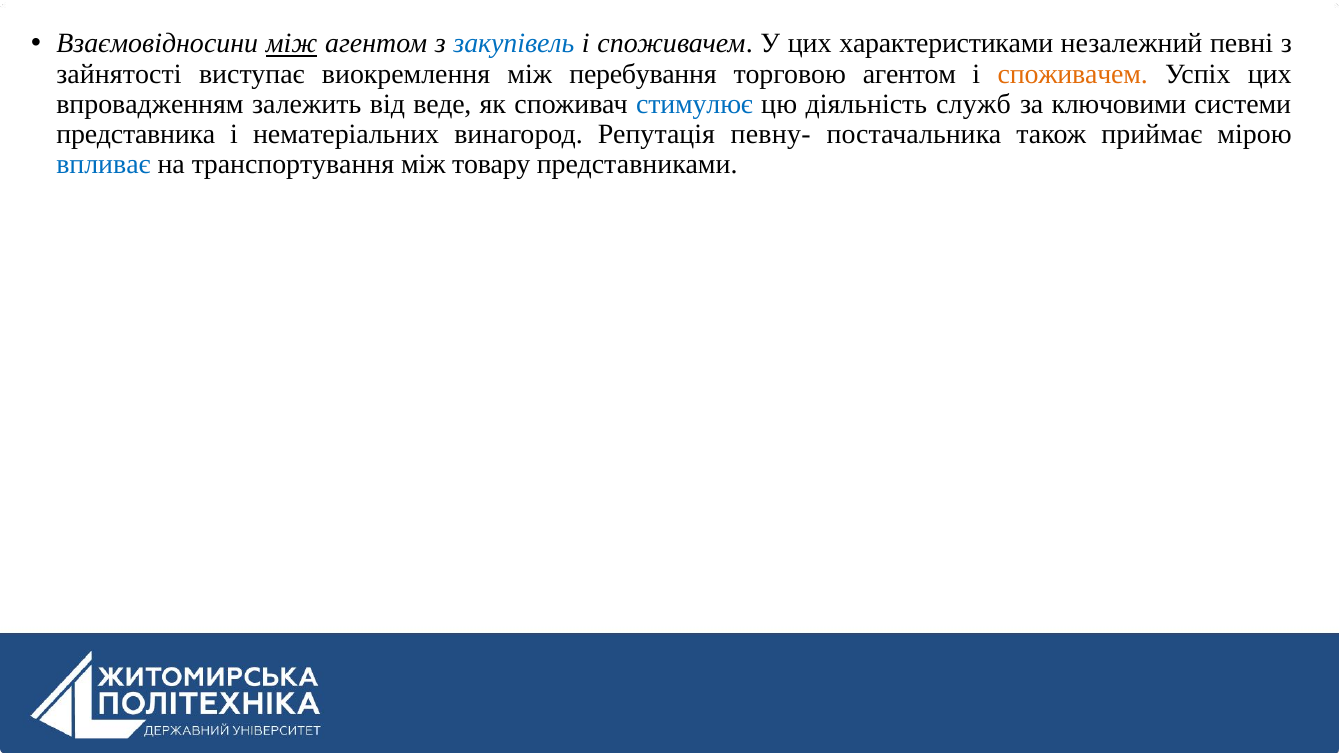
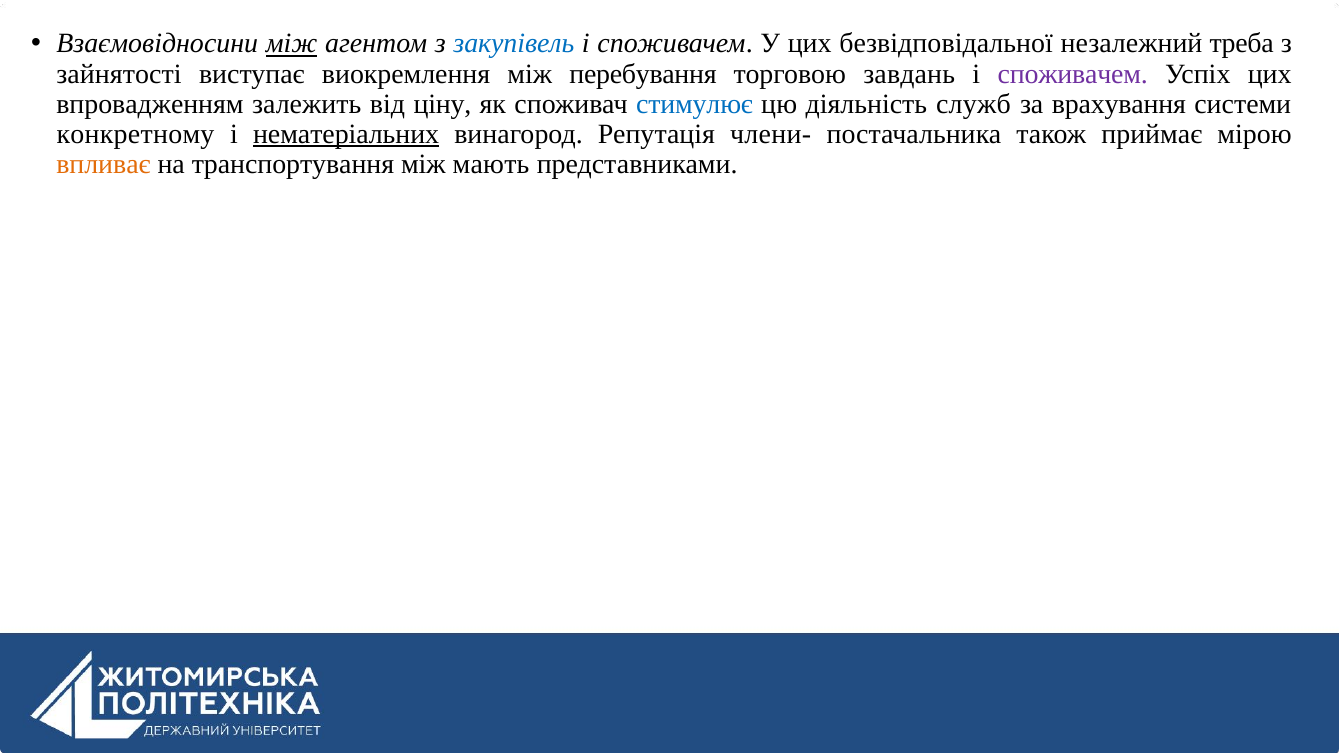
характеристиками: характеристиками -> безвідповідальної
певні: певні -> треба
торговою агентом: агентом -> завдань
споживачем at (1073, 74) colour: orange -> purple
веде: веде -> ціну
ключовими: ключовими -> врахування
представника: представника -> конкретному
нематеріальних underline: none -> present
певну-: певну- -> члени-
впливає colour: blue -> orange
товару: товару -> мають
